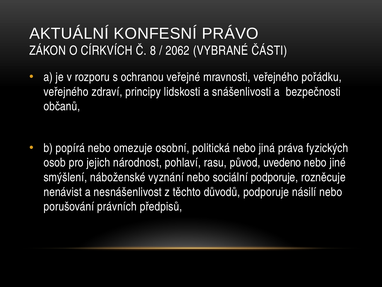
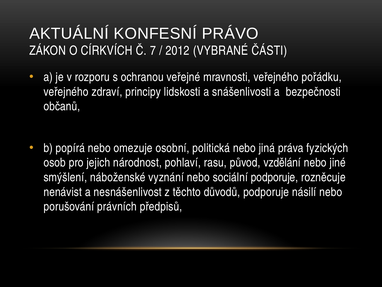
8: 8 -> 7
2062: 2062 -> 2012
uvedeno: uvedeno -> vzdělání
